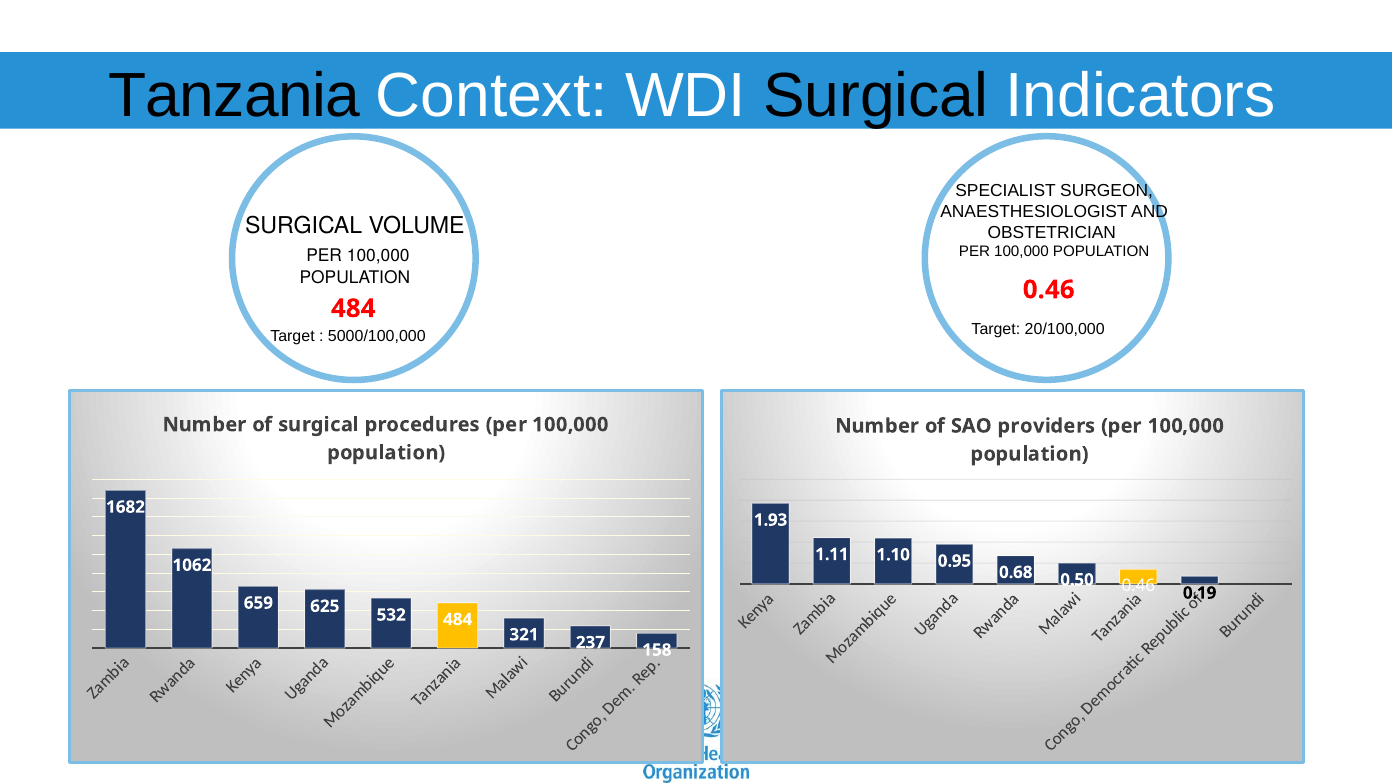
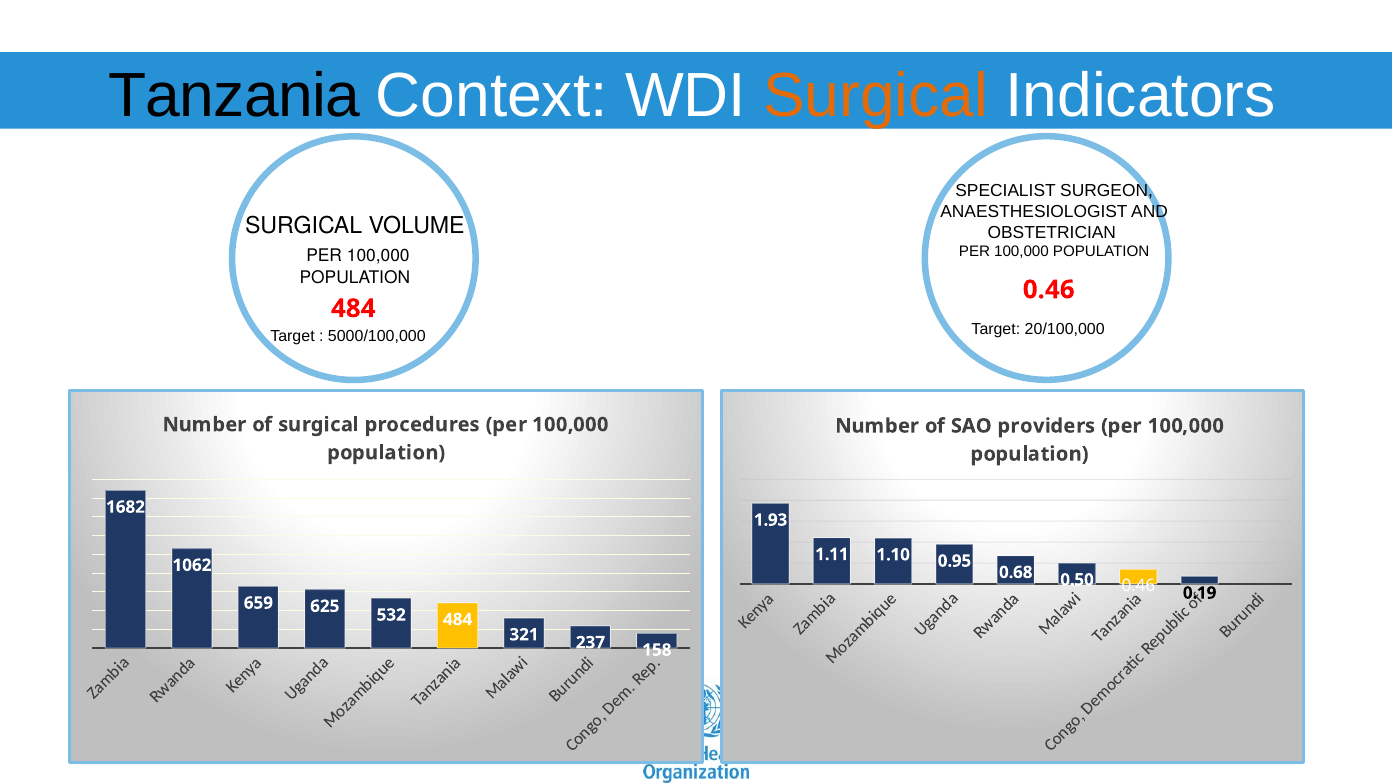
Surgical at (876, 96) colour: black -> orange
